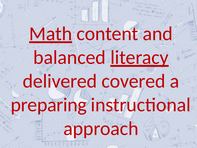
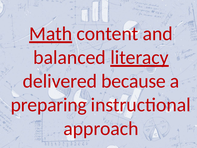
covered: covered -> because
